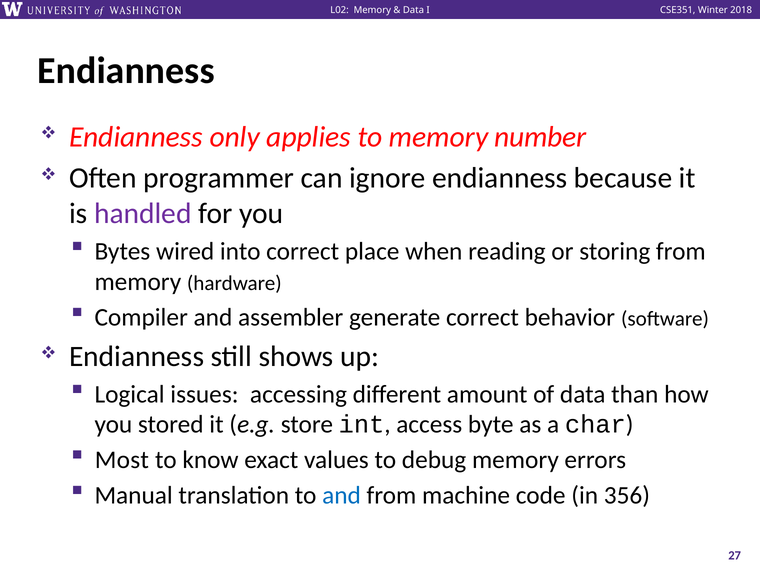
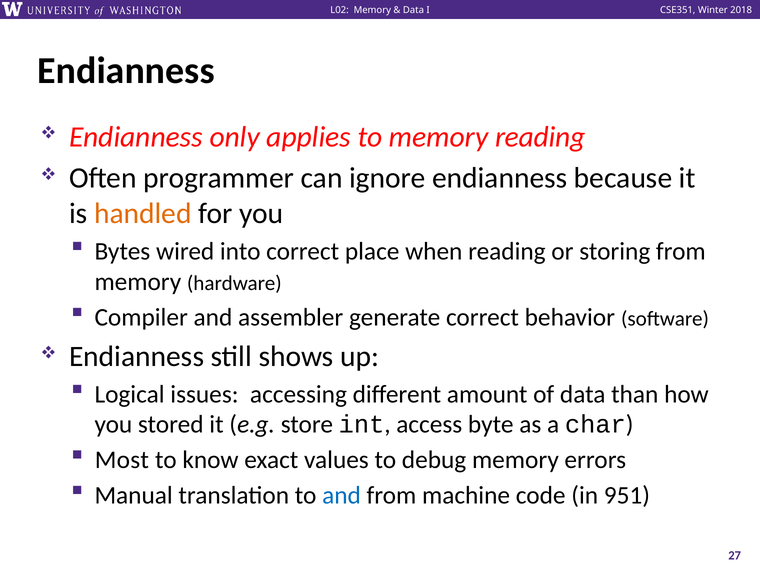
memory number: number -> reading
handled colour: purple -> orange
356: 356 -> 951
